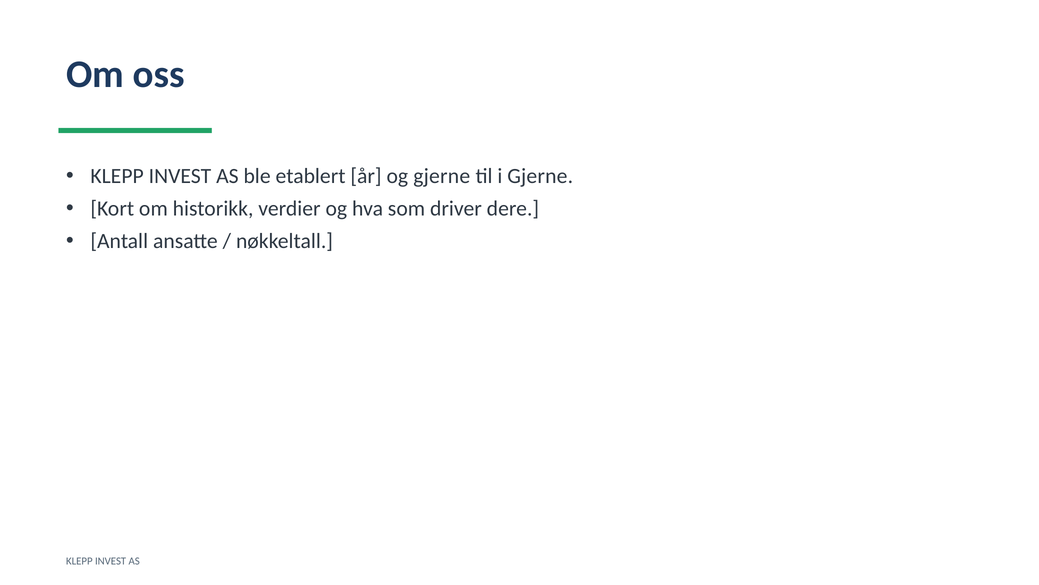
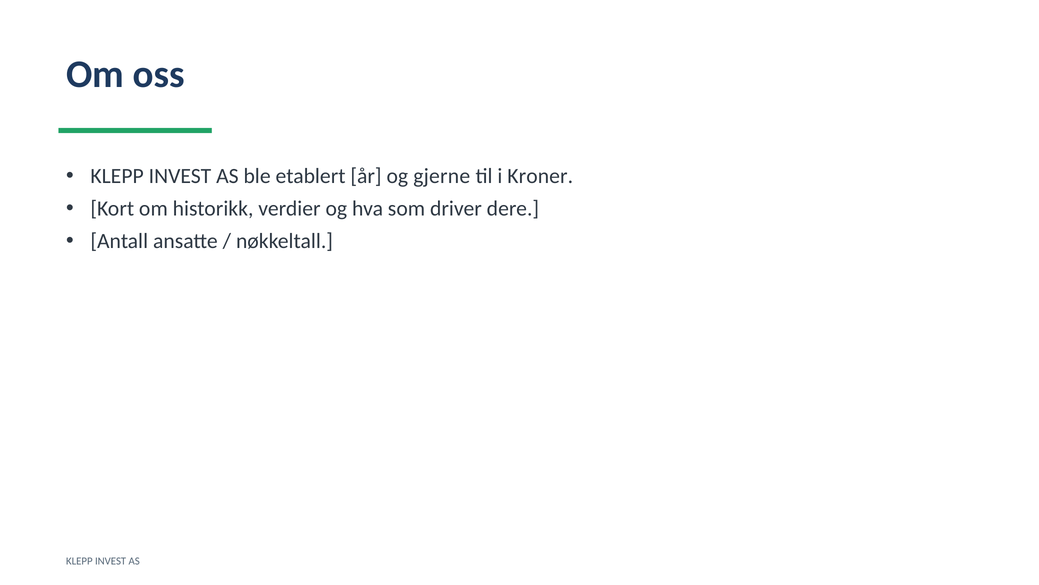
i Gjerne: Gjerne -> Kroner
